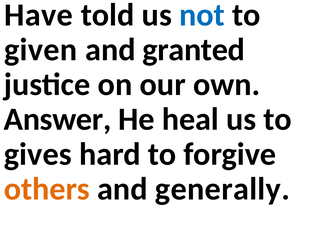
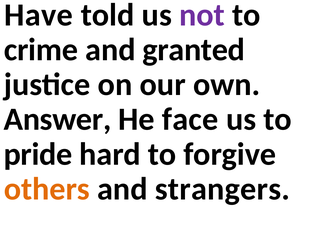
not colour: blue -> purple
given: given -> crime
heal: heal -> face
gives: gives -> pride
generally: generally -> strangers
